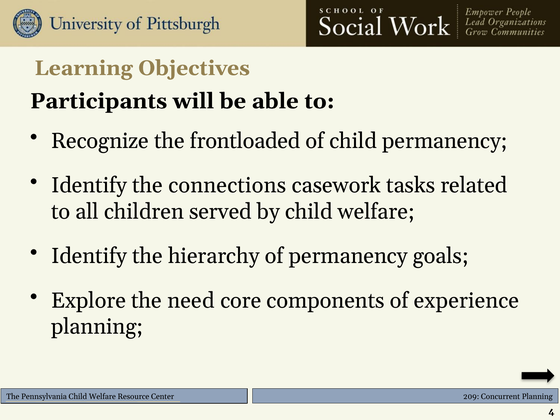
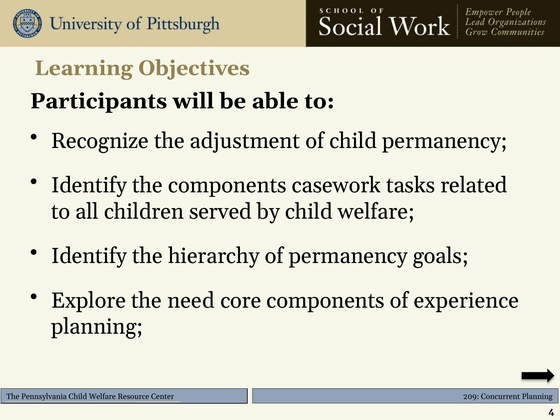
frontloaded: frontloaded -> adjustment
the connections: connections -> components
